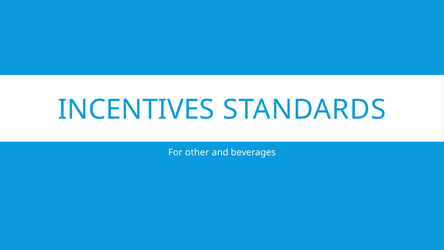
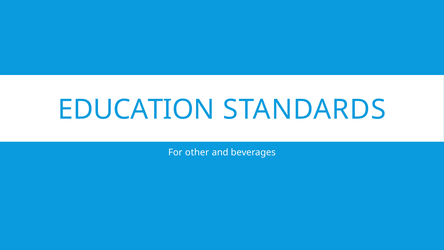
INCENTIVES: INCENTIVES -> EDUCATION
